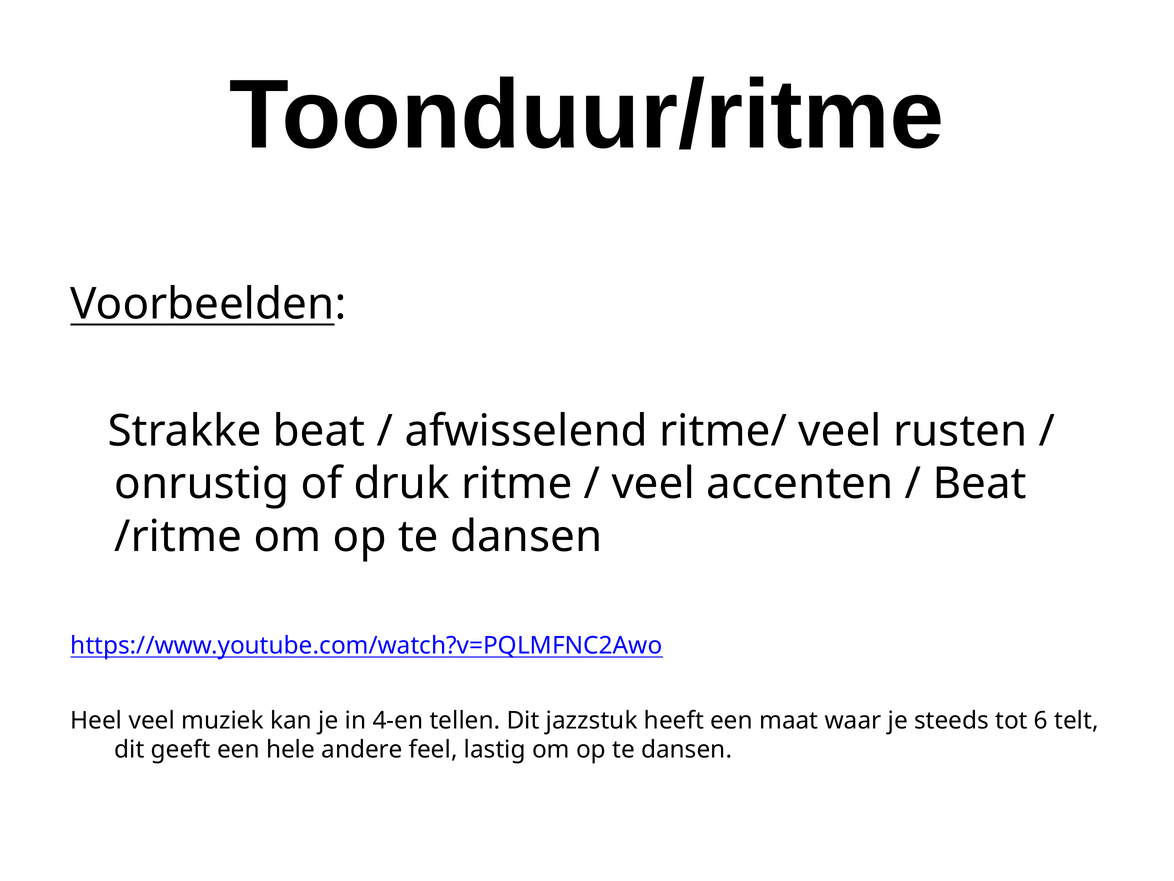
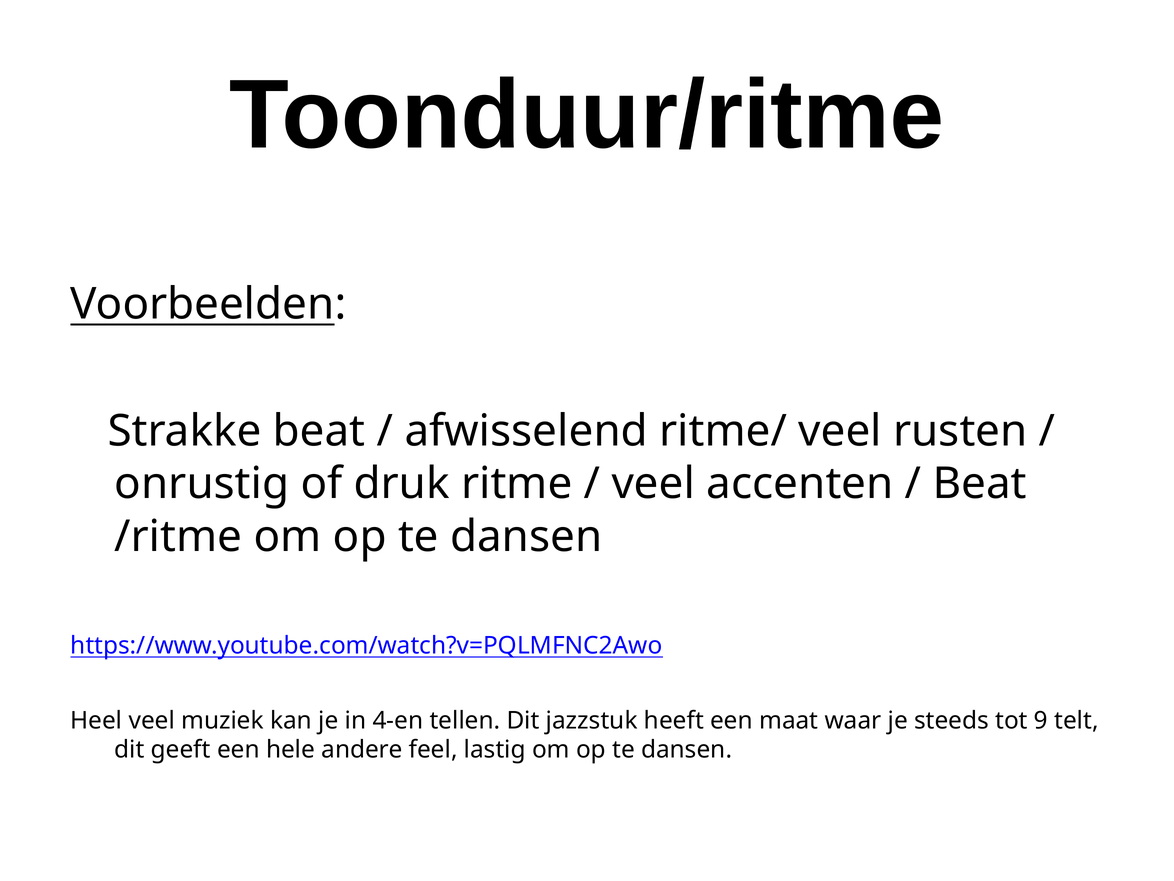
6: 6 -> 9
